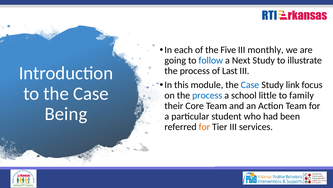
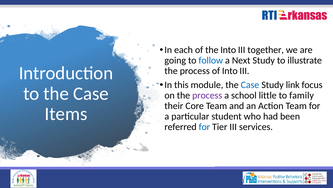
the Five: Five -> Into
monthly: monthly -> together
of Last: Last -> Into
process at (207, 95) colour: blue -> purple
Being: Being -> Items
for at (204, 127) colour: orange -> blue
